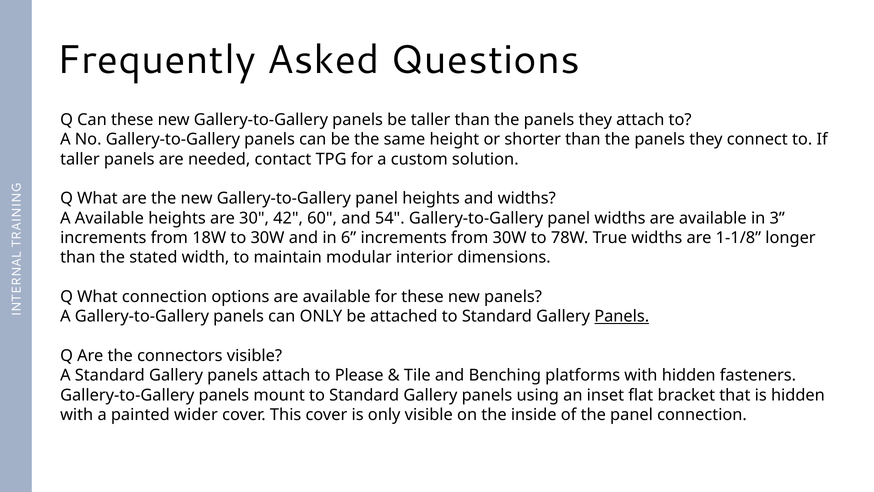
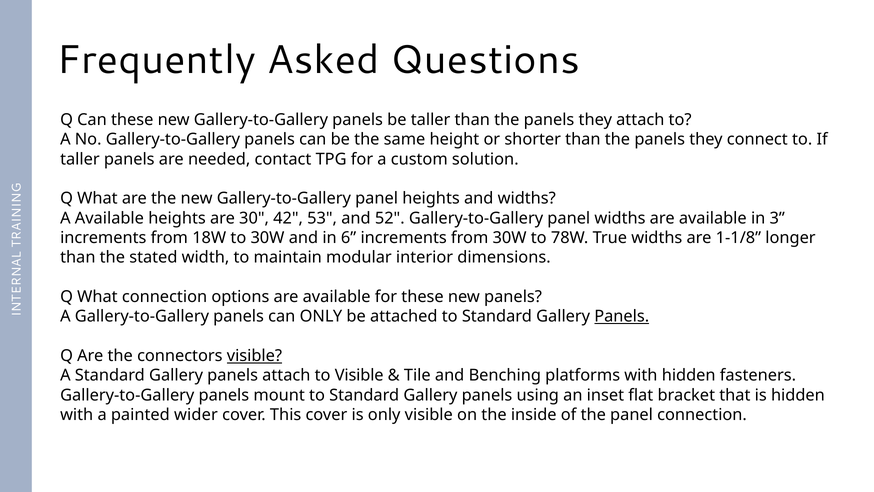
60: 60 -> 53
54: 54 -> 52
visible at (254, 356) underline: none -> present
to Please: Please -> Visible
